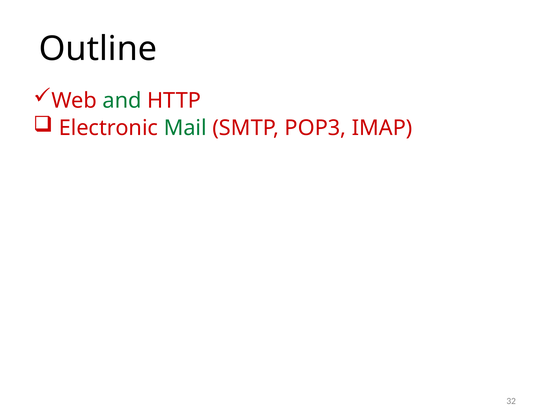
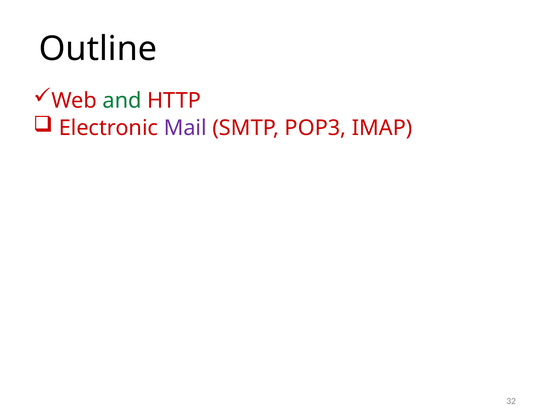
Mail colour: green -> purple
